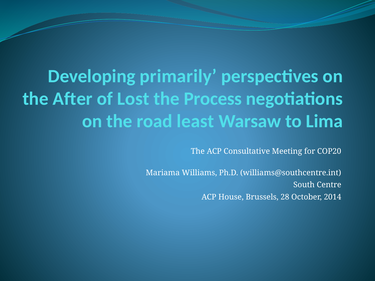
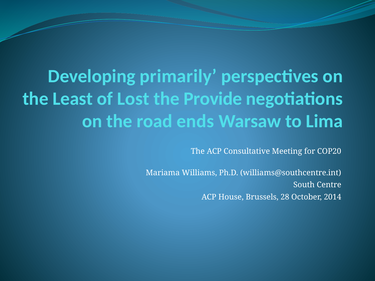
After: After -> Least
Process: Process -> Provide
least: least -> ends
